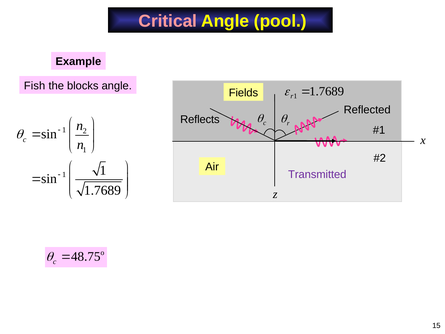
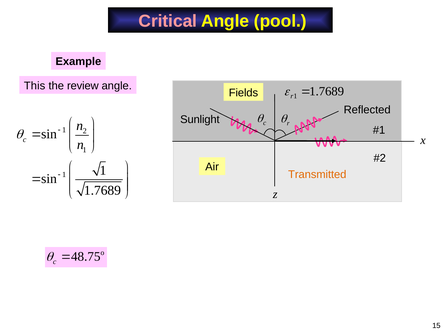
Fish: Fish -> This
blocks: blocks -> review
Reflects: Reflects -> Sunlight
Transmitted colour: purple -> orange
